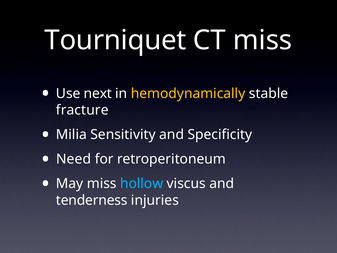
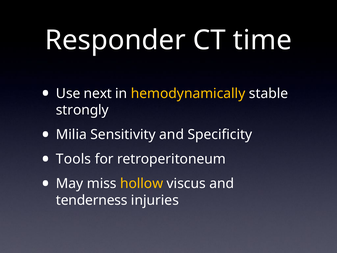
Tourniquet: Tourniquet -> Responder
CT miss: miss -> time
fracture: fracture -> strongly
Need: Need -> Tools
hollow colour: light blue -> yellow
